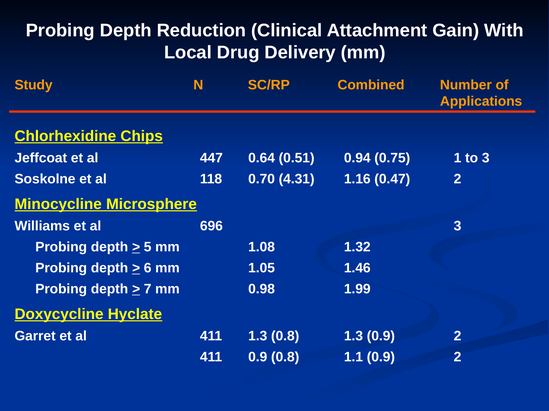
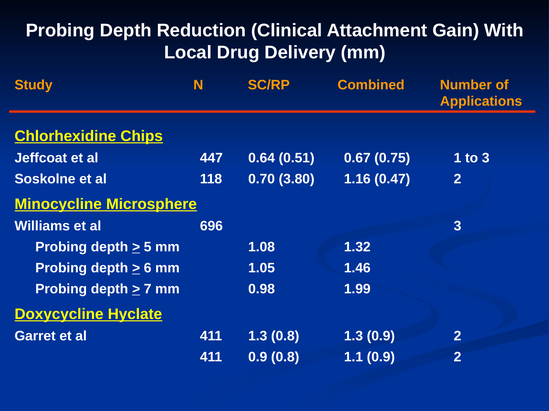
0.94: 0.94 -> 0.67
4.31: 4.31 -> 3.80
